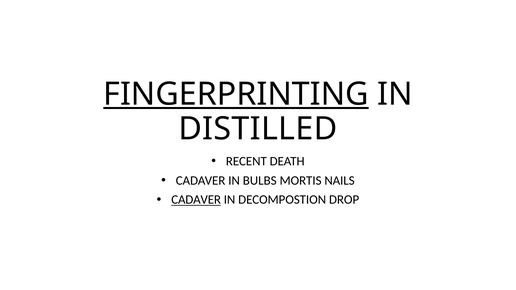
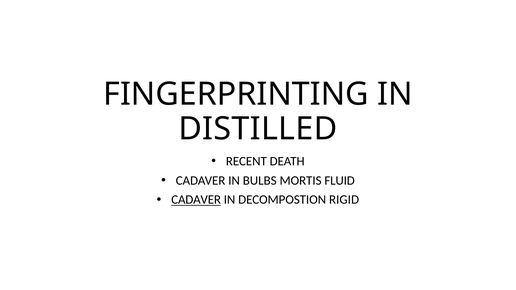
FINGERPRINTING underline: present -> none
NAILS: NAILS -> FLUID
DROP: DROP -> RIGID
